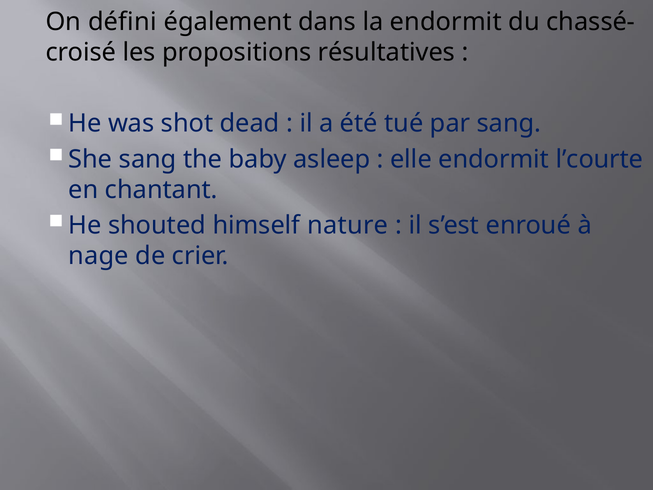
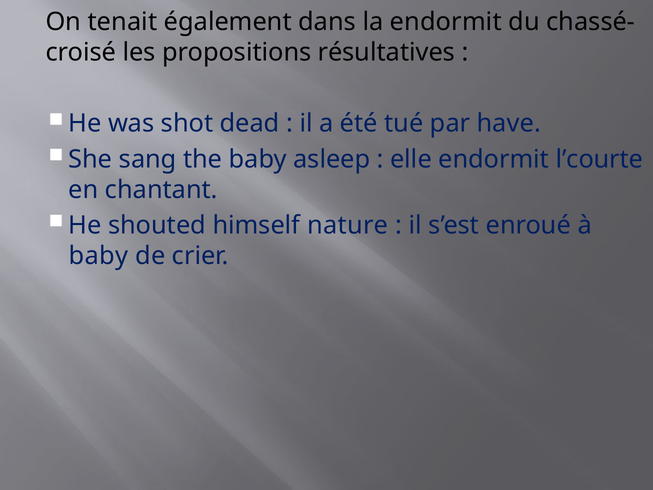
défini: défini -> tenait
par sang: sang -> have
nage at (99, 256): nage -> baby
